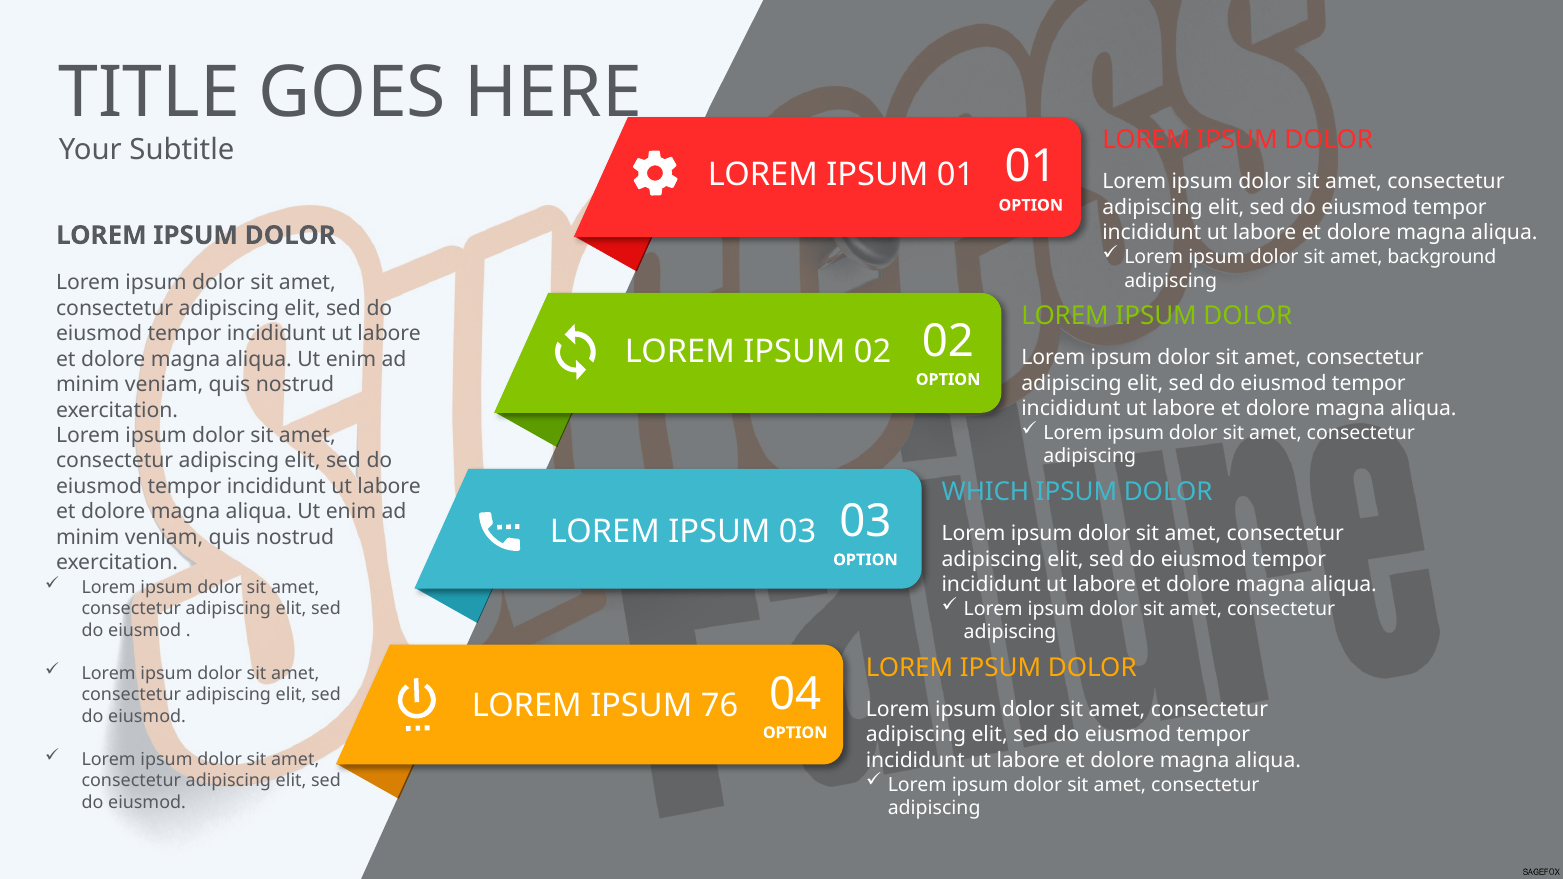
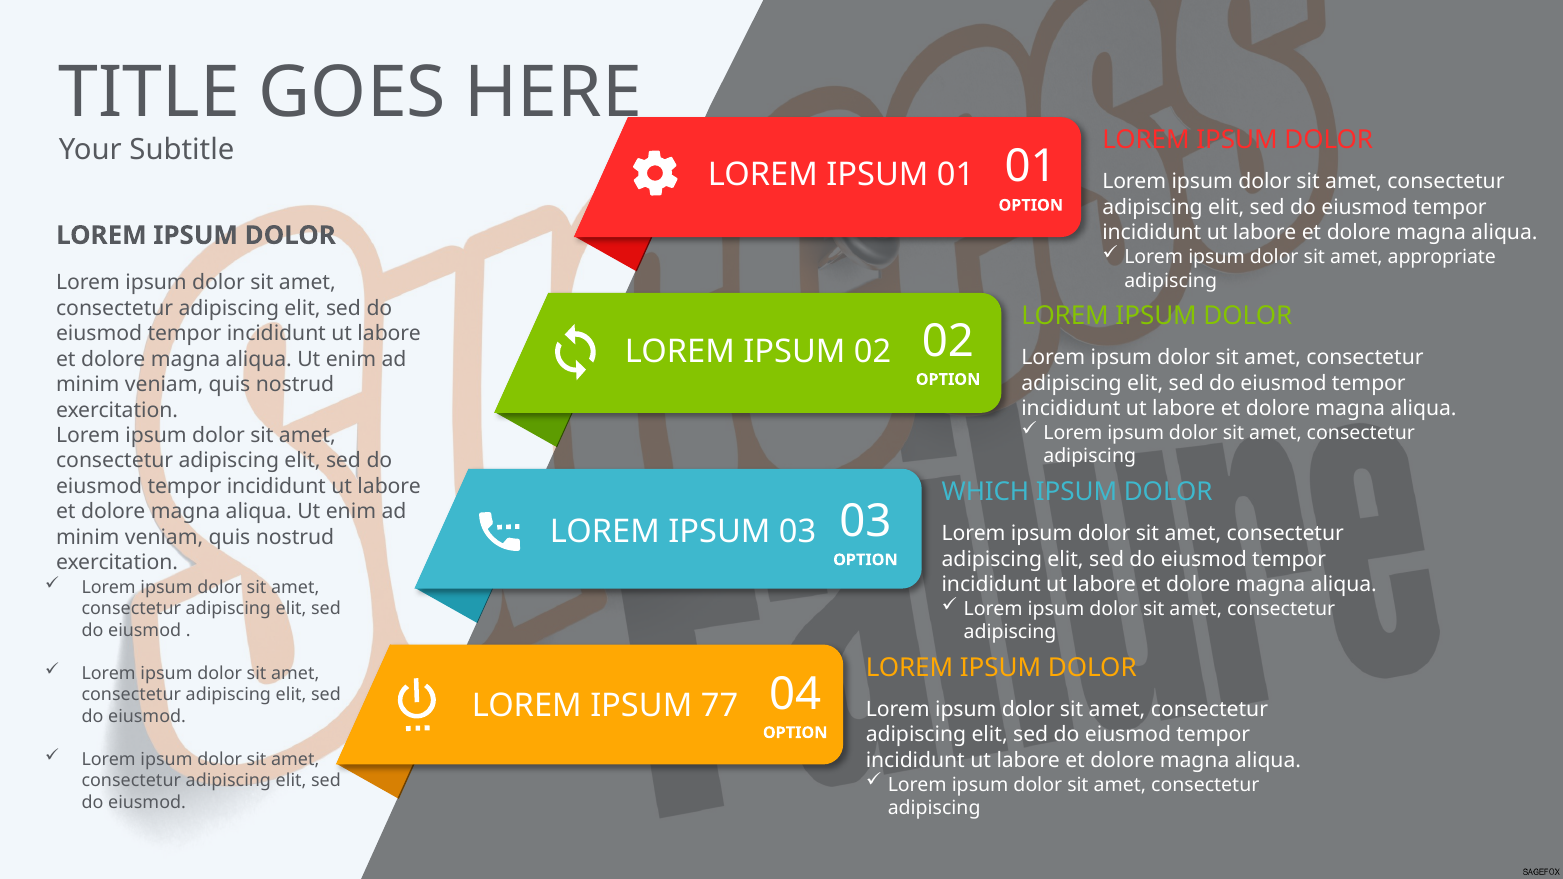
background: background -> appropriate
76: 76 -> 77
